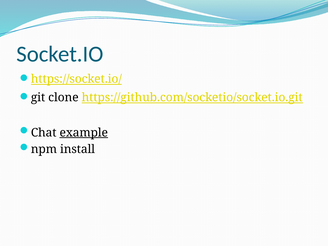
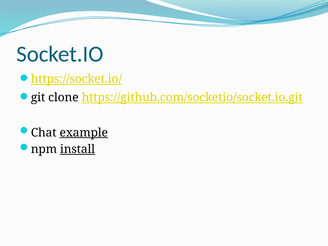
install underline: none -> present
